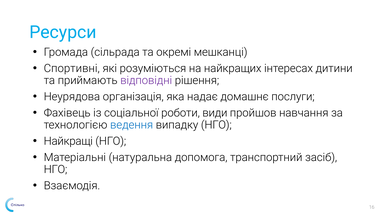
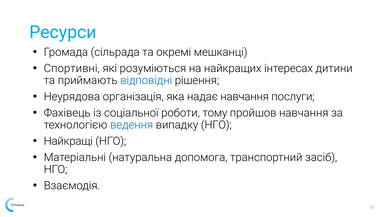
відповідні colour: purple -> blue
надає домашнє: домашнє -> навчання
види: види -> тому
